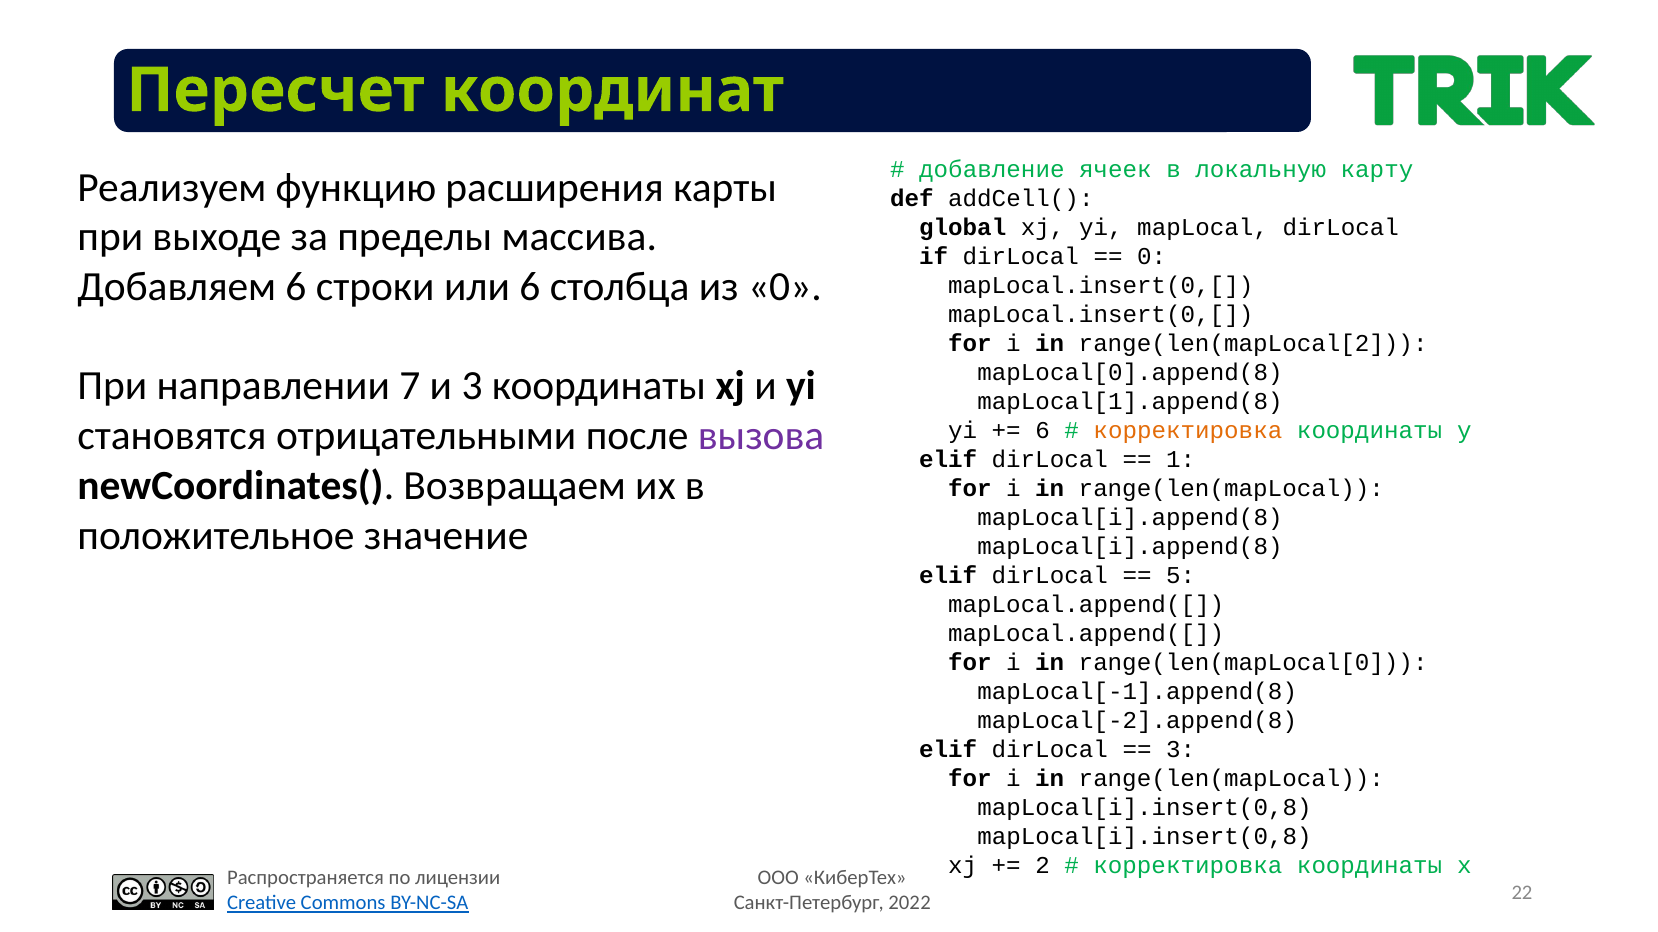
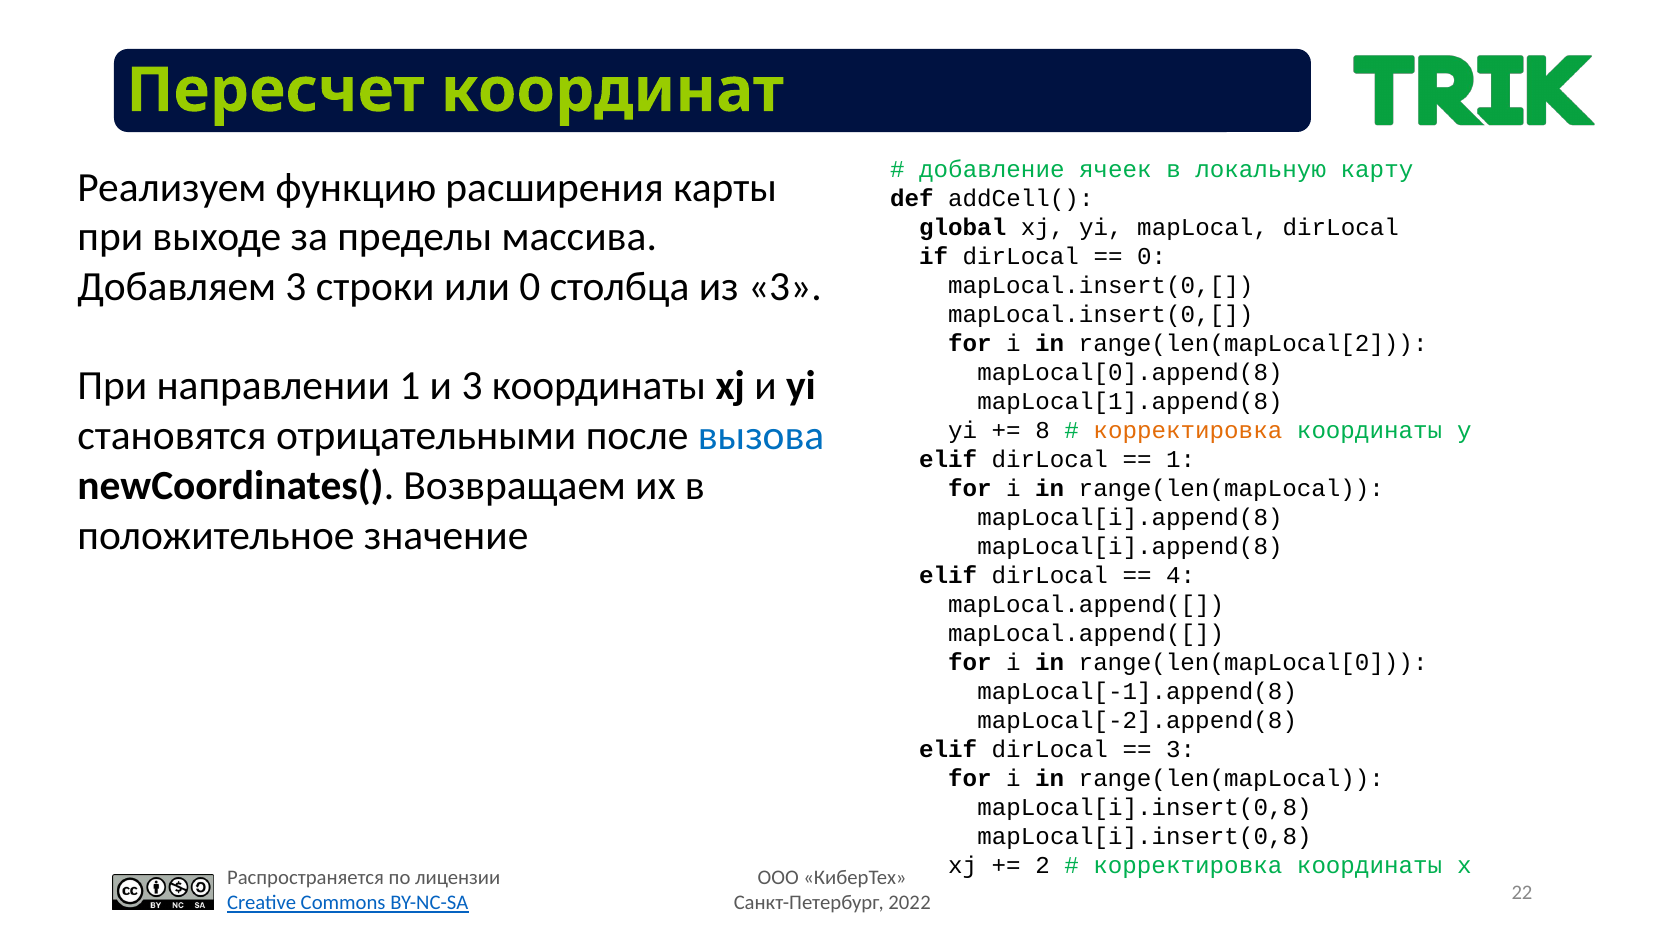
Добавляем 6: 6 -> 3
или 6: 6 -> 0
из 0: 0 -> 3
направлении 7: 7 -> 1
вызова colour: purple -> blue
6 at (1043, 431): 6 -> 8
5: 5 -> 4
